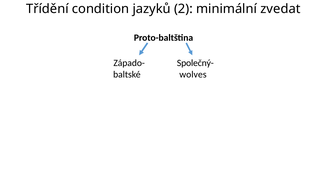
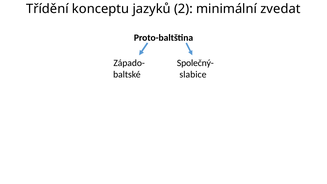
condition: condition -> konceptu
wolves: wolves -> slabice
